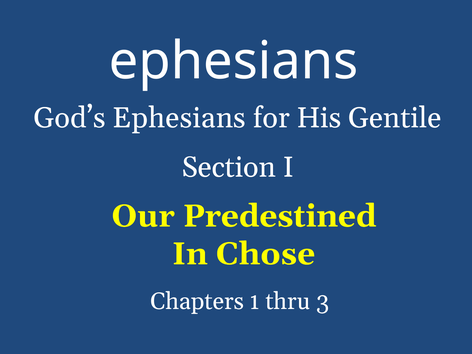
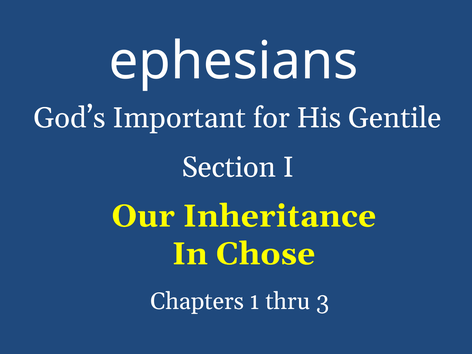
God’s Ephesians: Ephesians -> Important
Predestined: Predestined -> Inheritance
